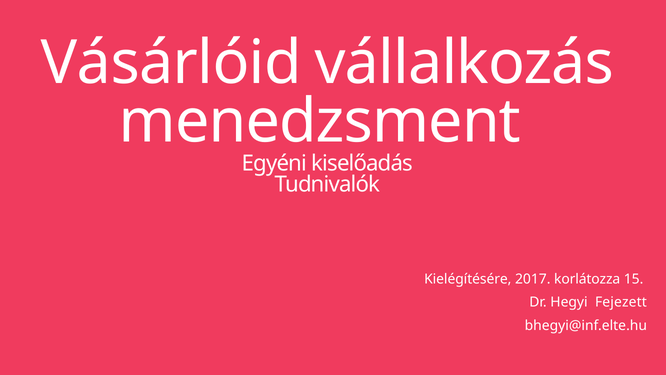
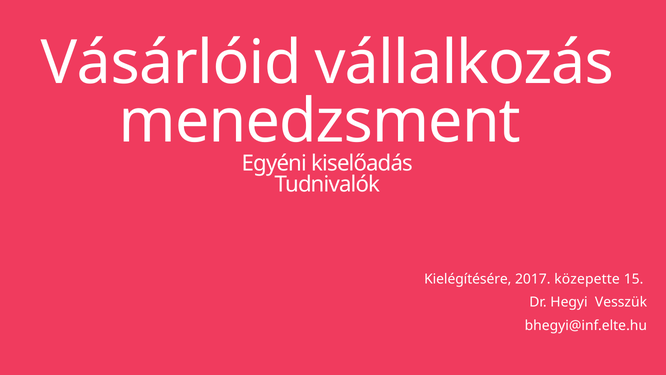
korlátozza: korlátozza -> közepette
Fejezett: Fejezett -> Vesszük
